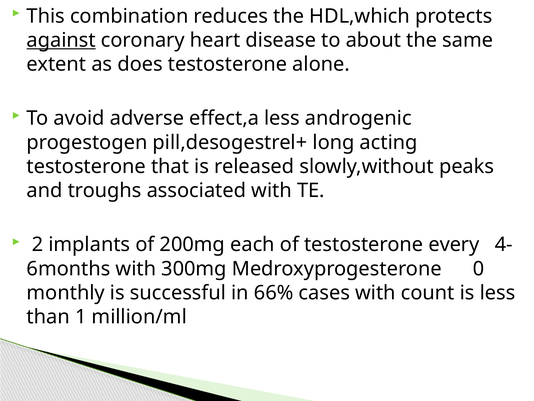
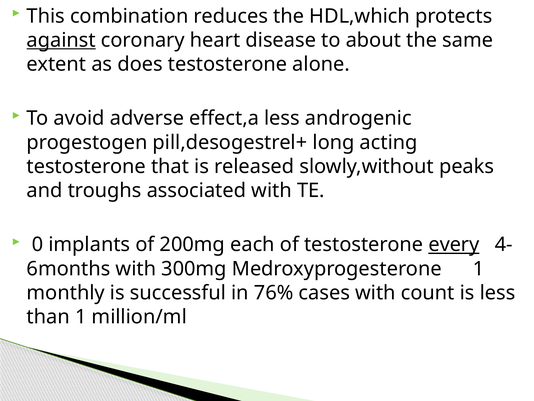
2: 2 -> 0
every underline: none -> present
Medroxyprogesterone 0: 0 -> 1
66%: 66% -> 76%
